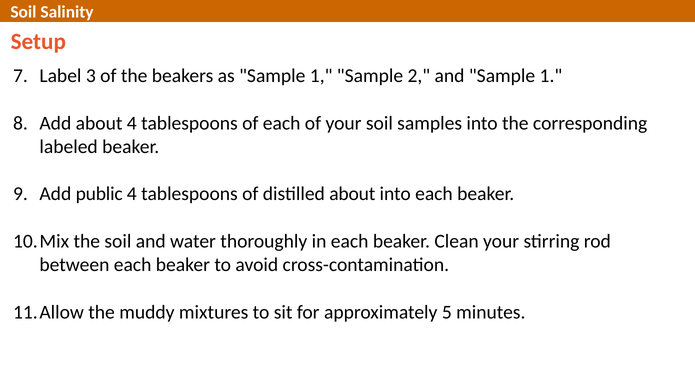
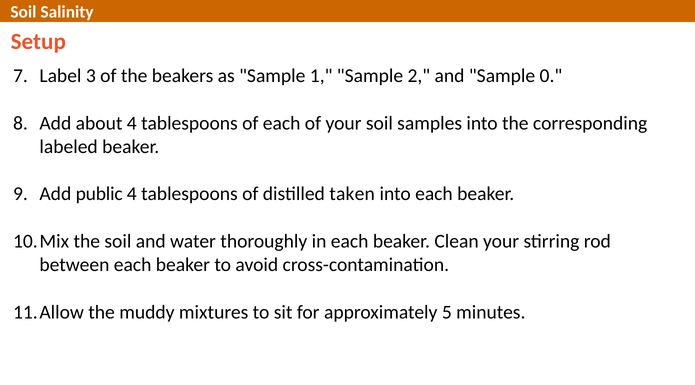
and Sample 1: 1 -> 0
distilled about: about -> taken
